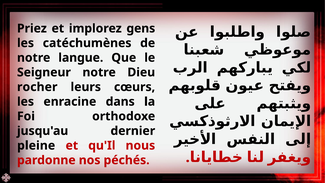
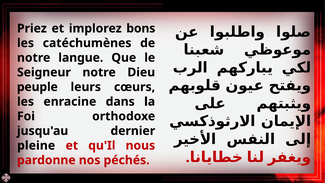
gens: gens -> bons
rocher: rocher -> peuple
